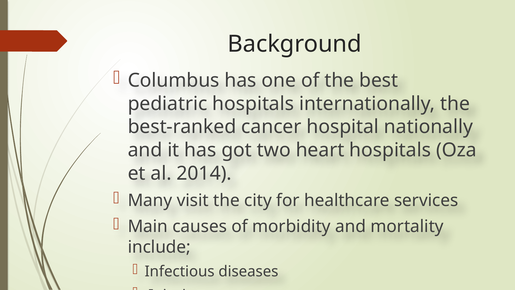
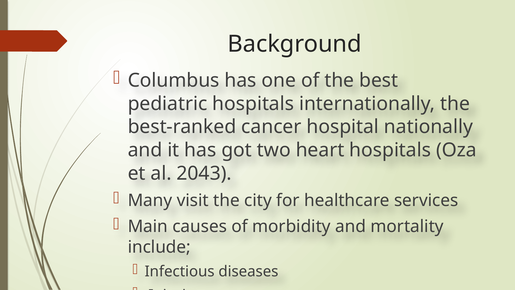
2014: 2014 -> 2043
